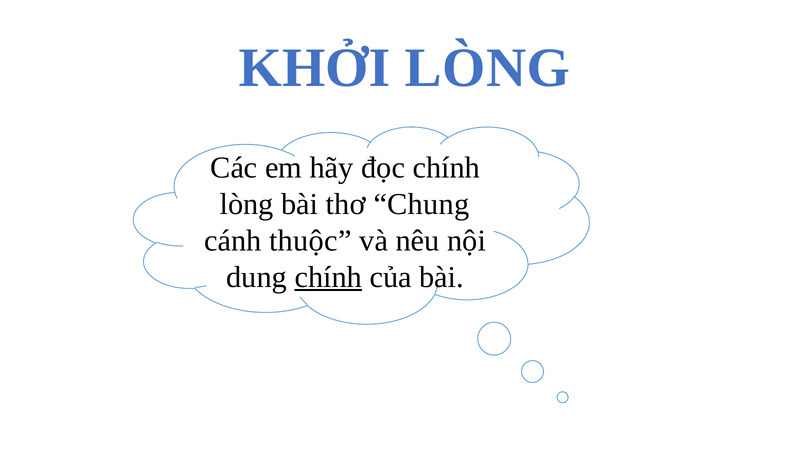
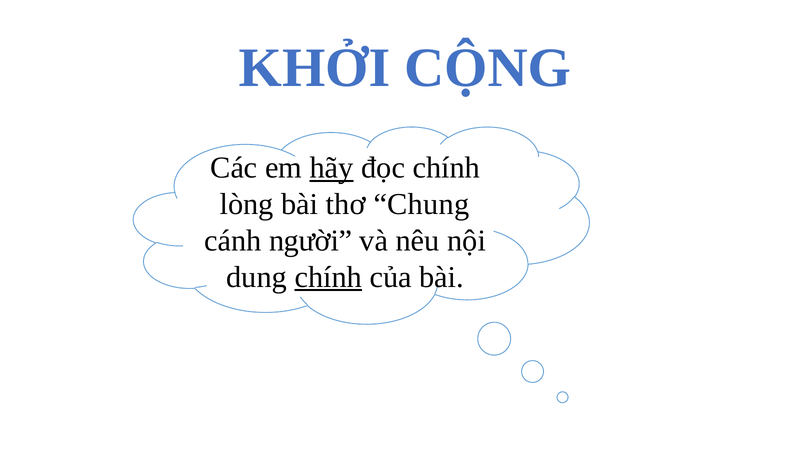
KHỞI LÒNG: LÒNG -> CỘNG
hãy underline: none -> present
thuộc: thuộc -> người
